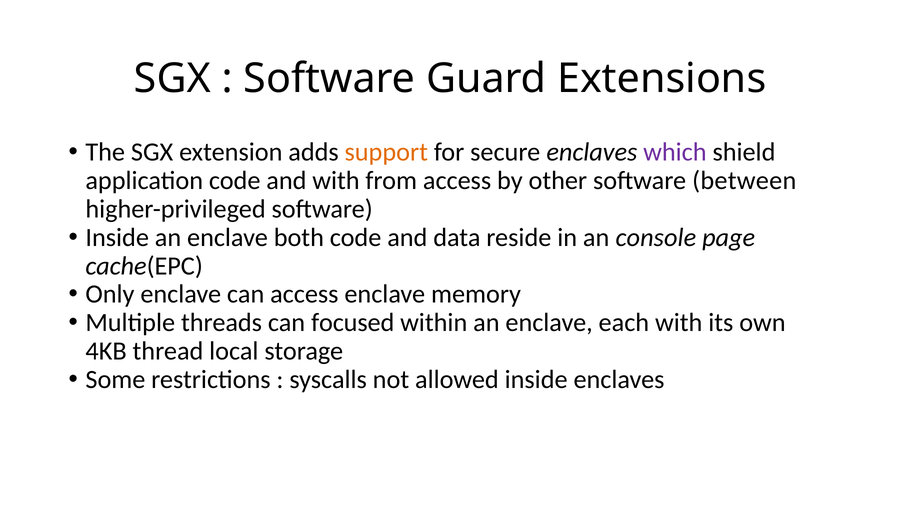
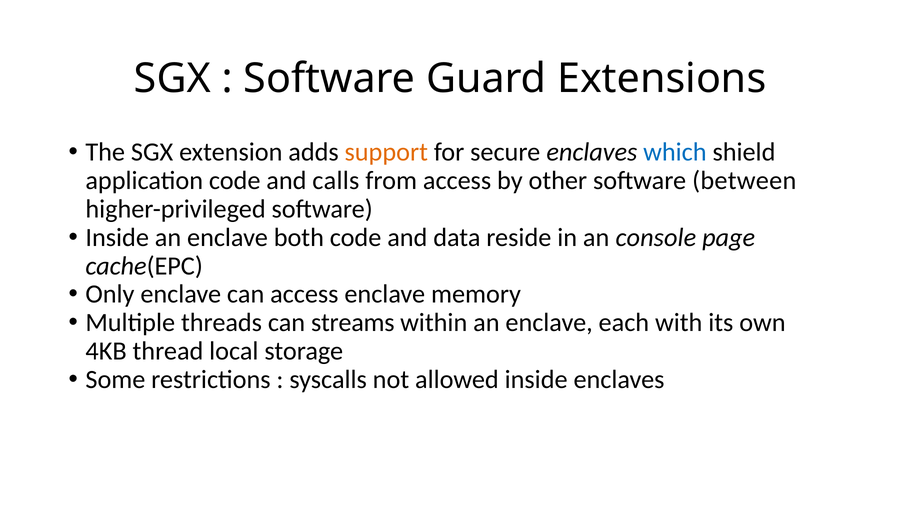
which colour: purple -> blue
and with: with -> calls
focused: focused -> streams
